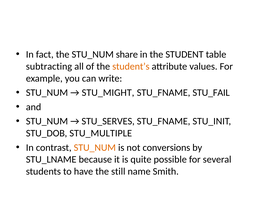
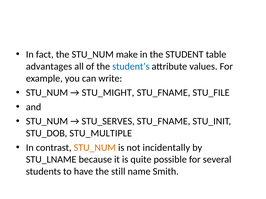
share: share -> make
subtracting: subtracting -> advantages
student’s colour: orange -> blue
STU_FAIL: STU_FAIL -> STU_FILE
conversions: conversions -> incidentally
